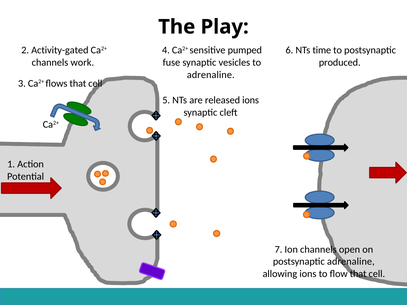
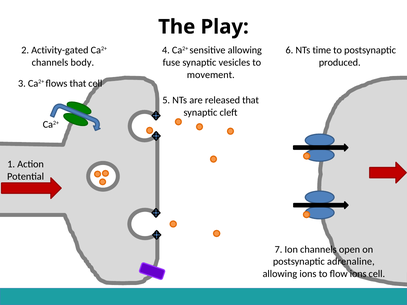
sensitive pumped: pumped -> allowing
work: work -> body
adrenaline at (211, 75): adrenaline -> movement
released ions: ions -> that
flow that: that -> ions
